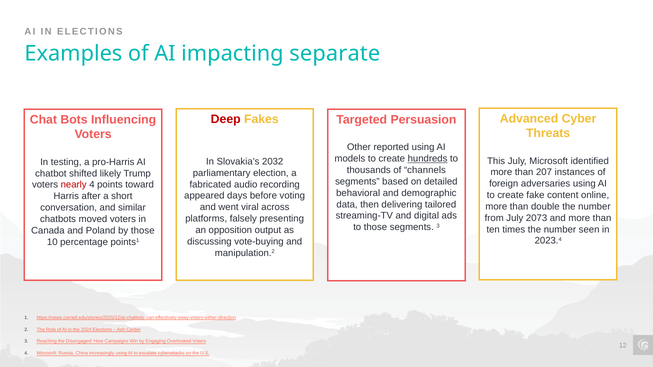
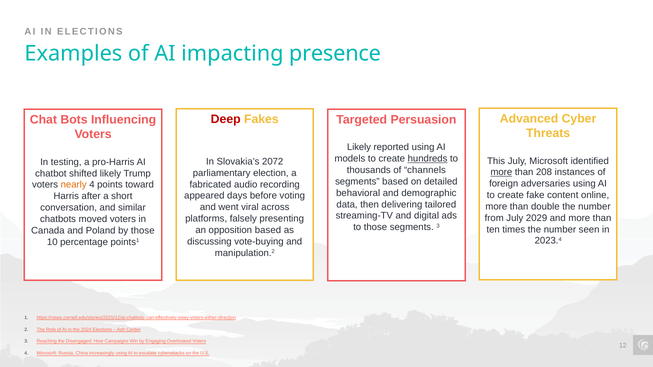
separate: separate -> presence
Other at (359, 147): Other -> Likely
2032: 2032 -> 2072
more at (501, 172) underline: none -> present
207: 207 -> 208
nearly colour: red -> orange
2073: 2073 -> 2029
opposition output: output -> based
